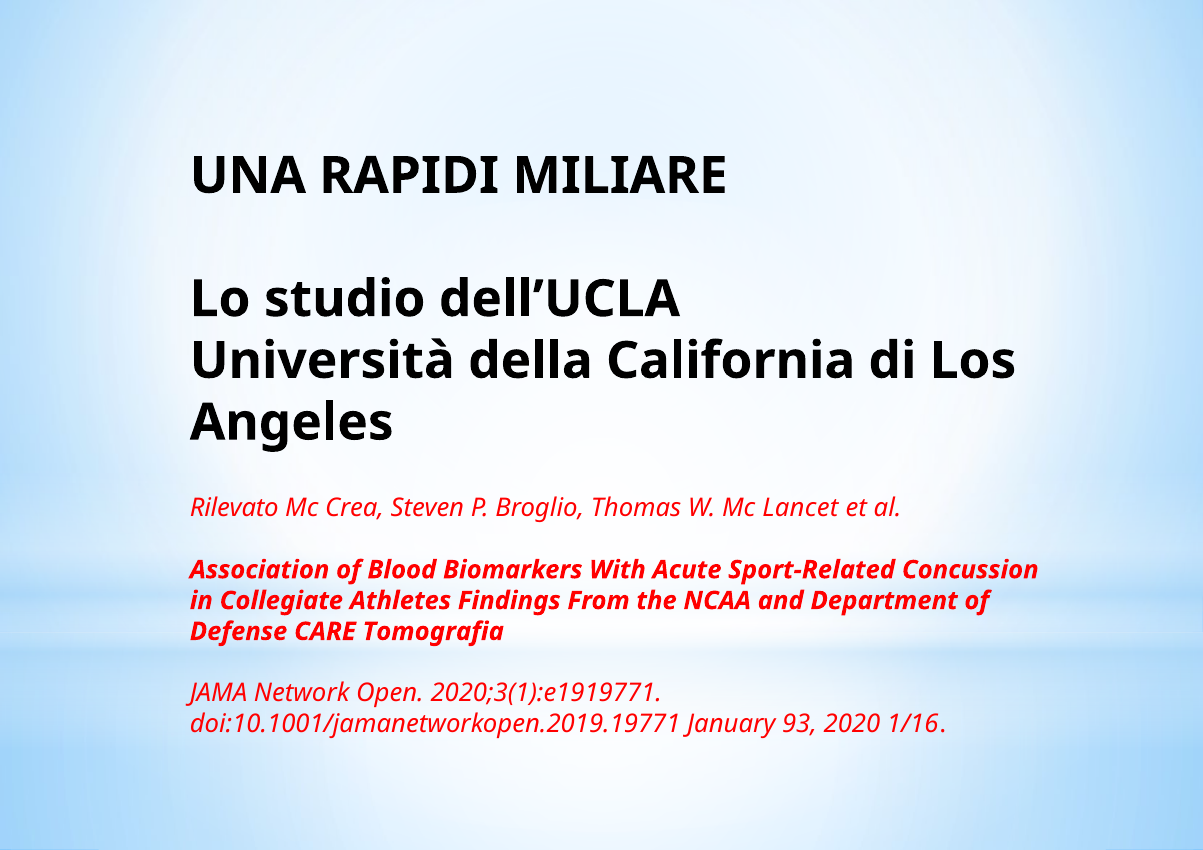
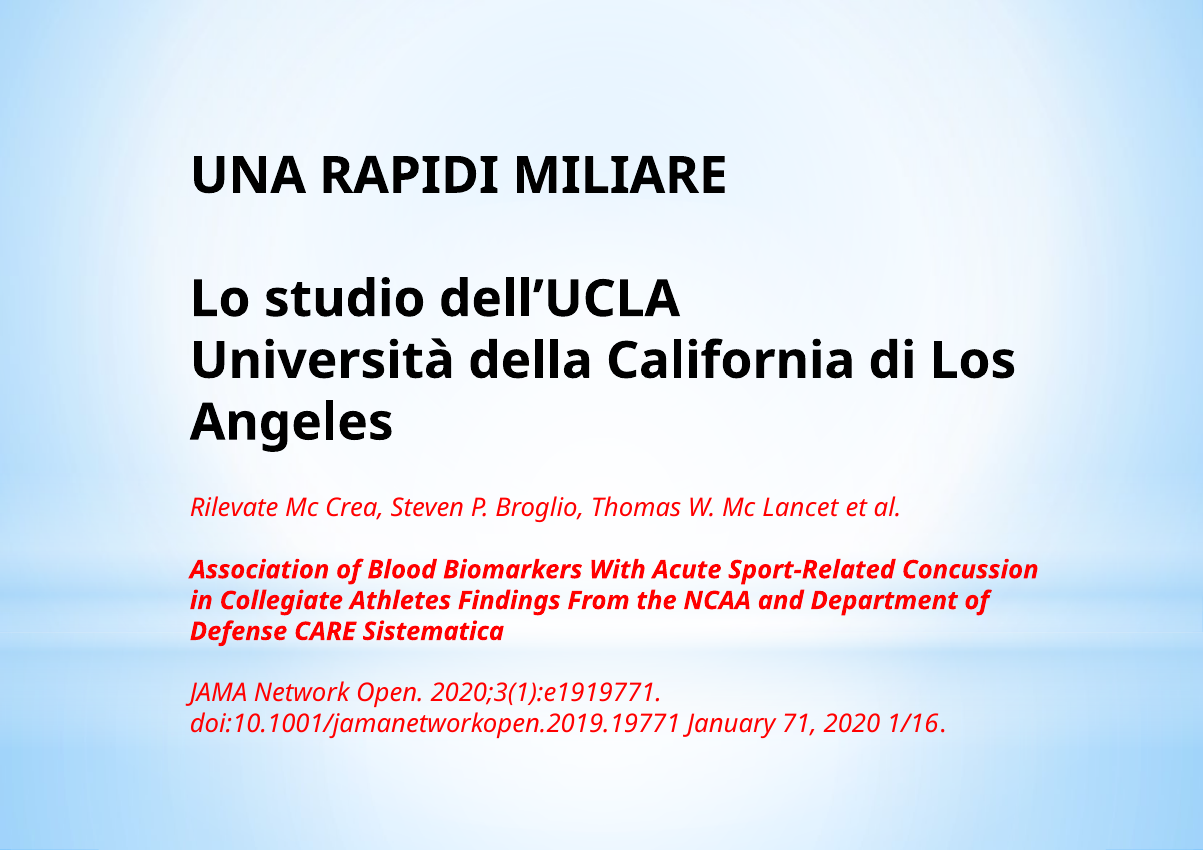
Rilevato: Rilevato -> Rilevate
Tomografia: Tomografia -> Sistematica
93: 93 -> 71
